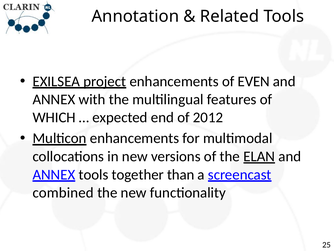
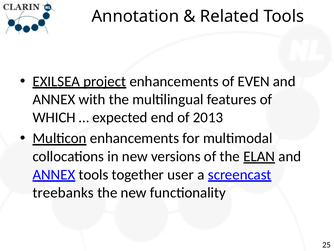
2012: 2012 -> 2013
than: than -> user
combined: combined -> treebanks
